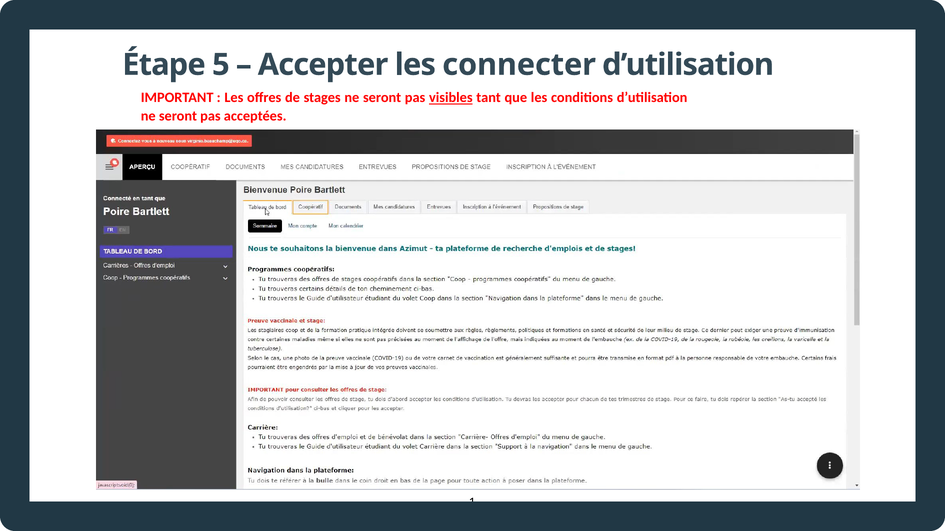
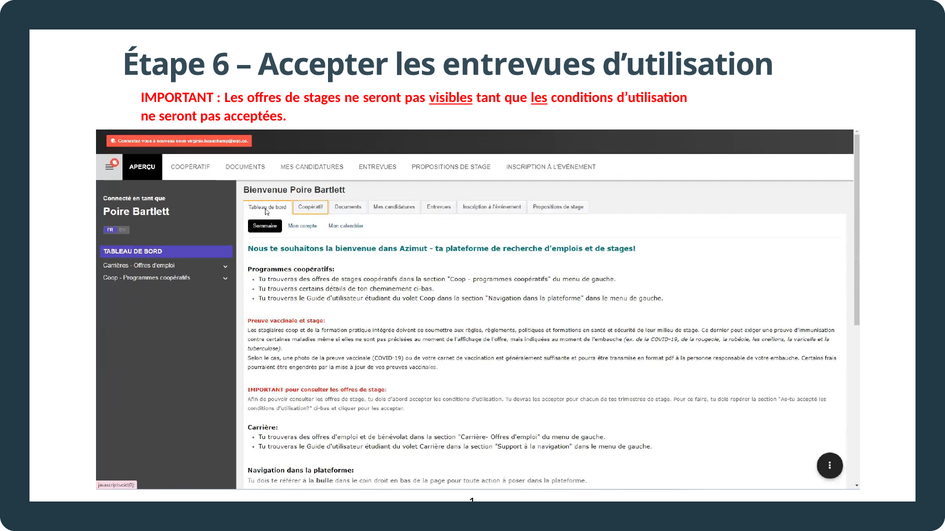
5: 5 -> 6
connecter: connecter -> entrevues
les at (539, 98) underline: none -> present
